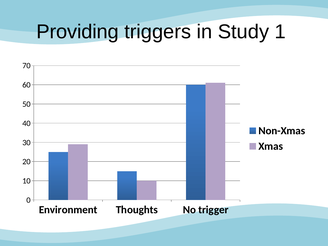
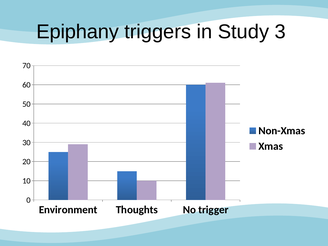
Providing: Providing -> Epiphany
1: 1 -> 3
